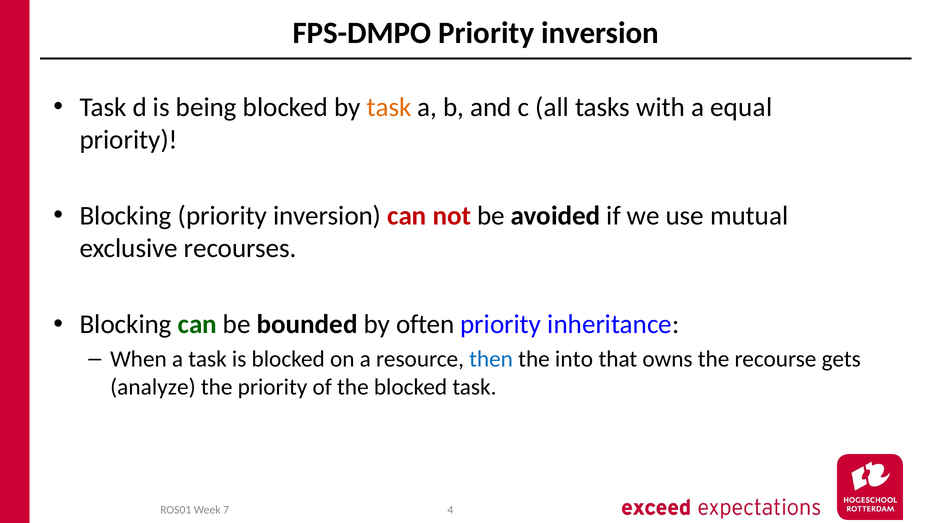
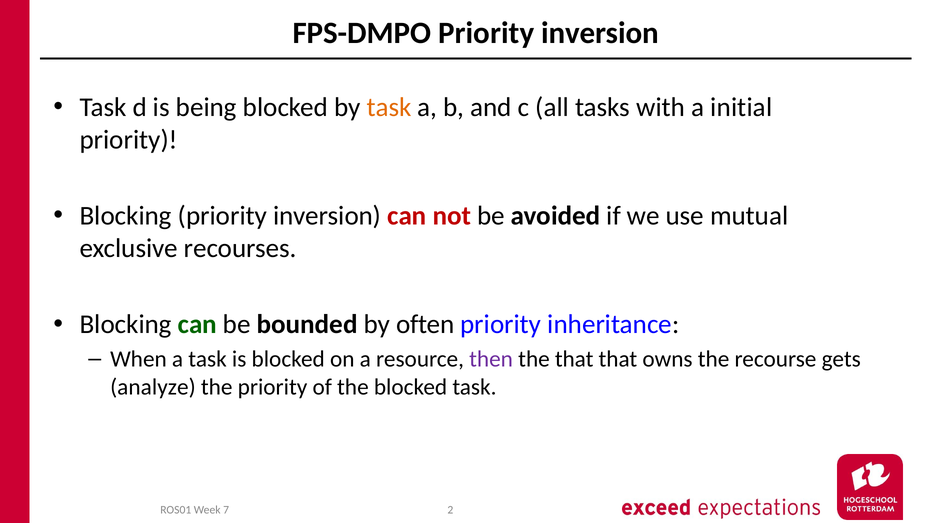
equal: equal -> initial
then colour: blue -> purple
the into: into -> that
4: 4 -> 2
